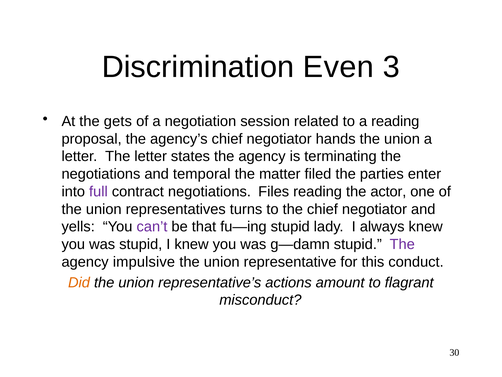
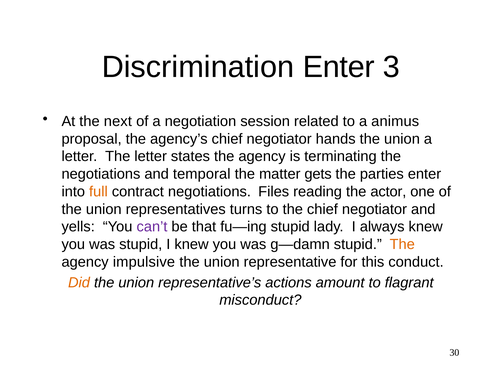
Discrimination Even: Even -> Enter
gets: gets -> next
a reading: reading -> animus
filed: filed -> gets
full colour: purple -> orange
The at (402, 244) colour: purple -> orange
